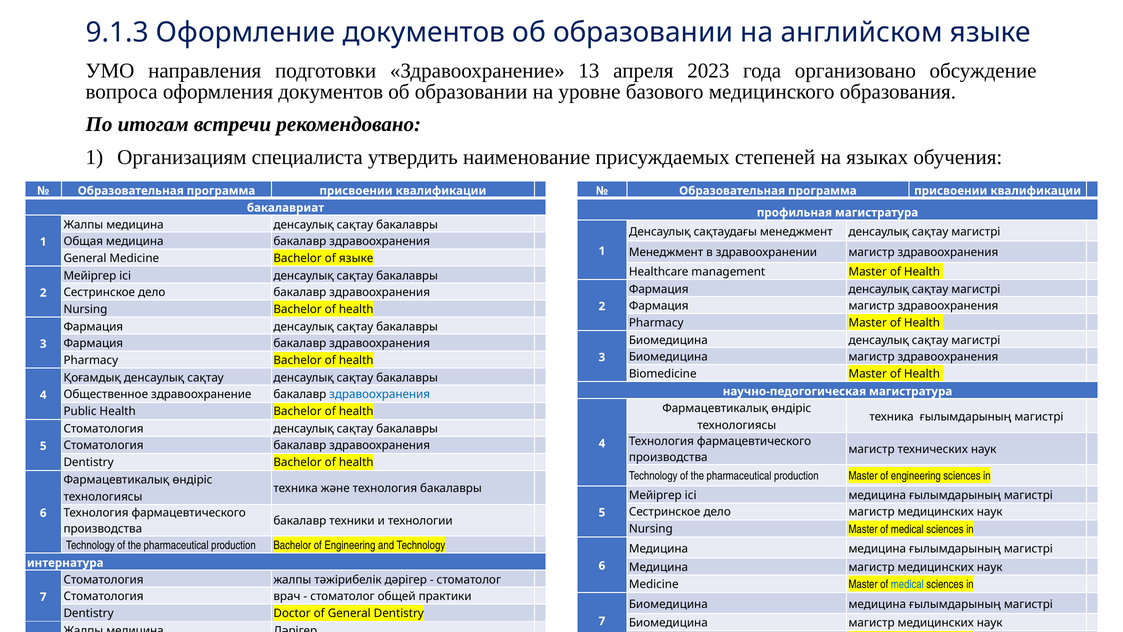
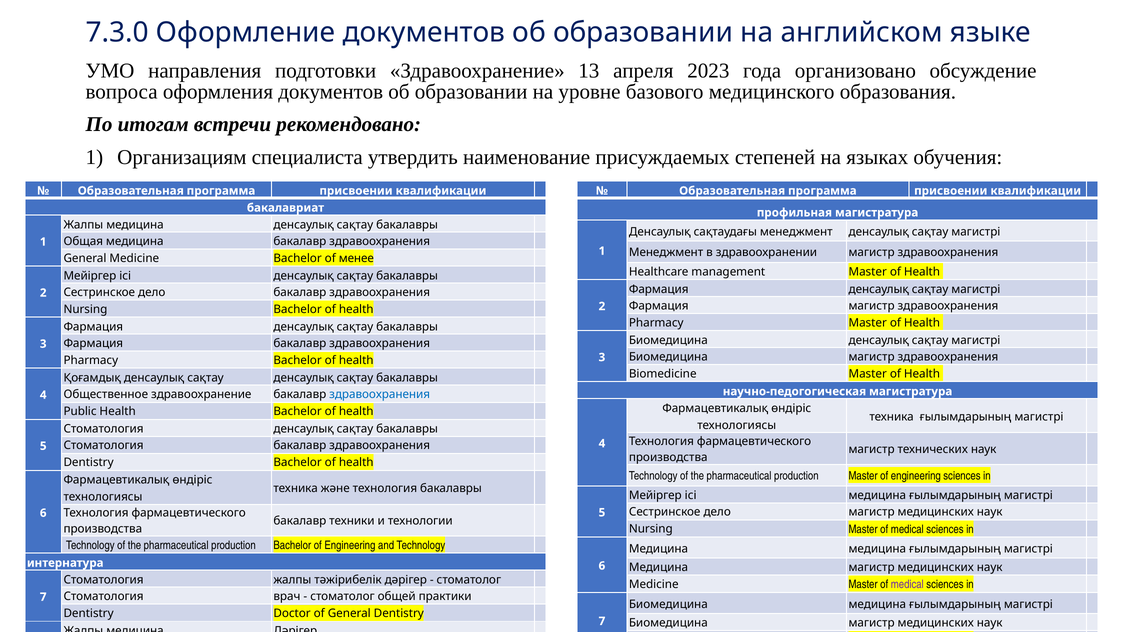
9.1.3: 9.1.3 -> 7.3.0
of языке: языке -> менее
medical at (907, 584) colour: blue -> purple
